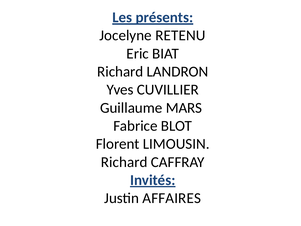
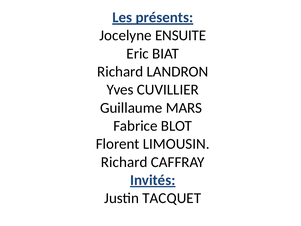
RETENU: RETENU -> ENSUITE
AFFAIRES: AFFAIRES -> TACQUET
